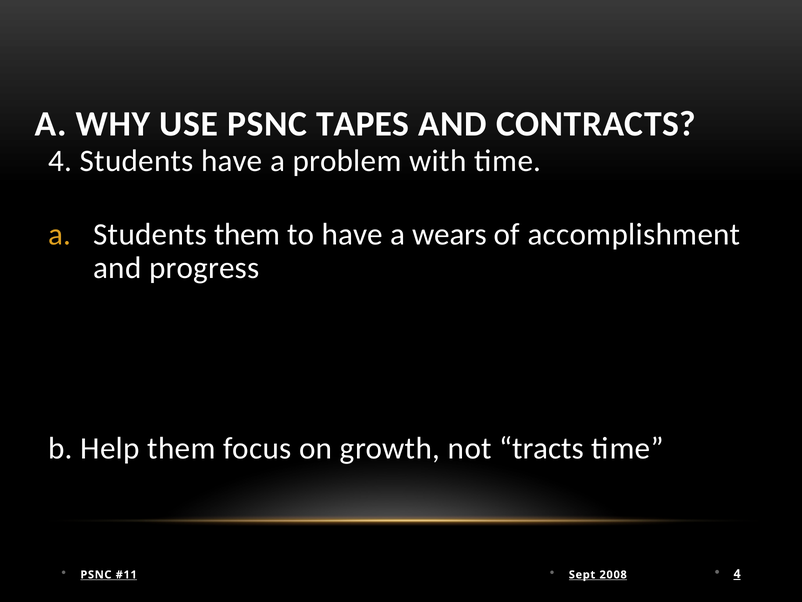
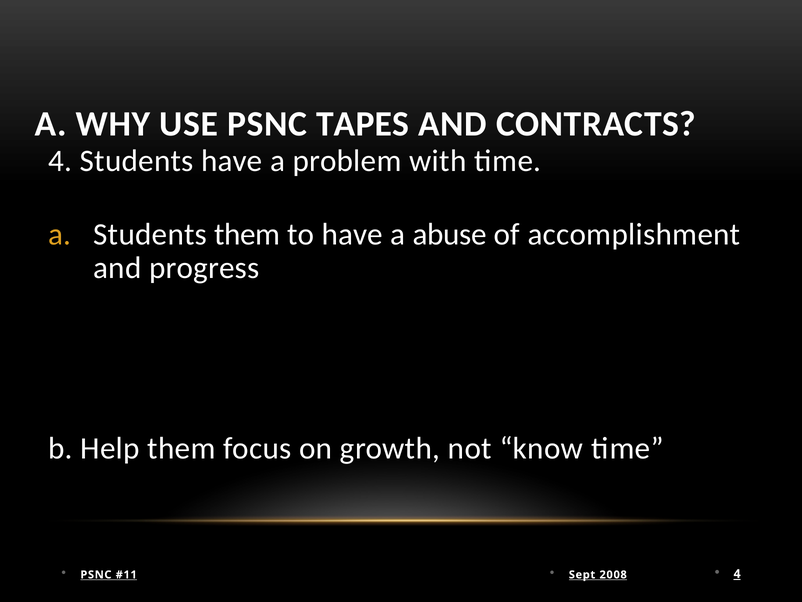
wears: wears -> abuse
tracts: tracts -> know
